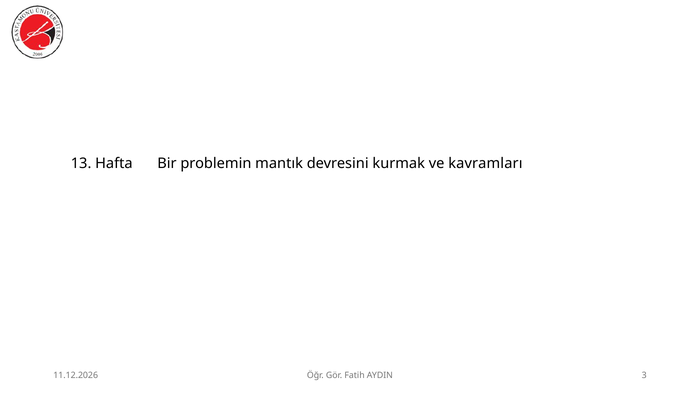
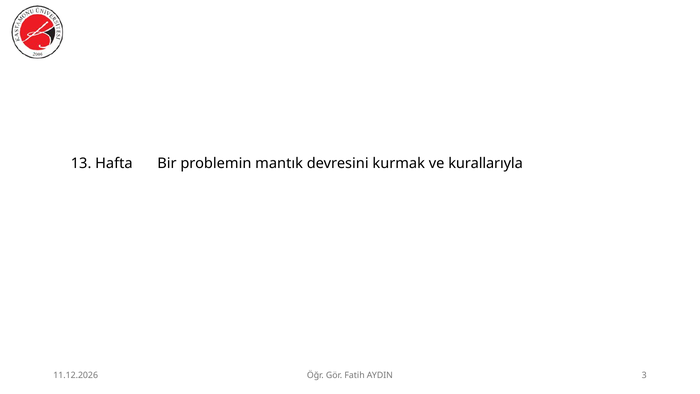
kavramları: kavramları -> kurallarıyla
